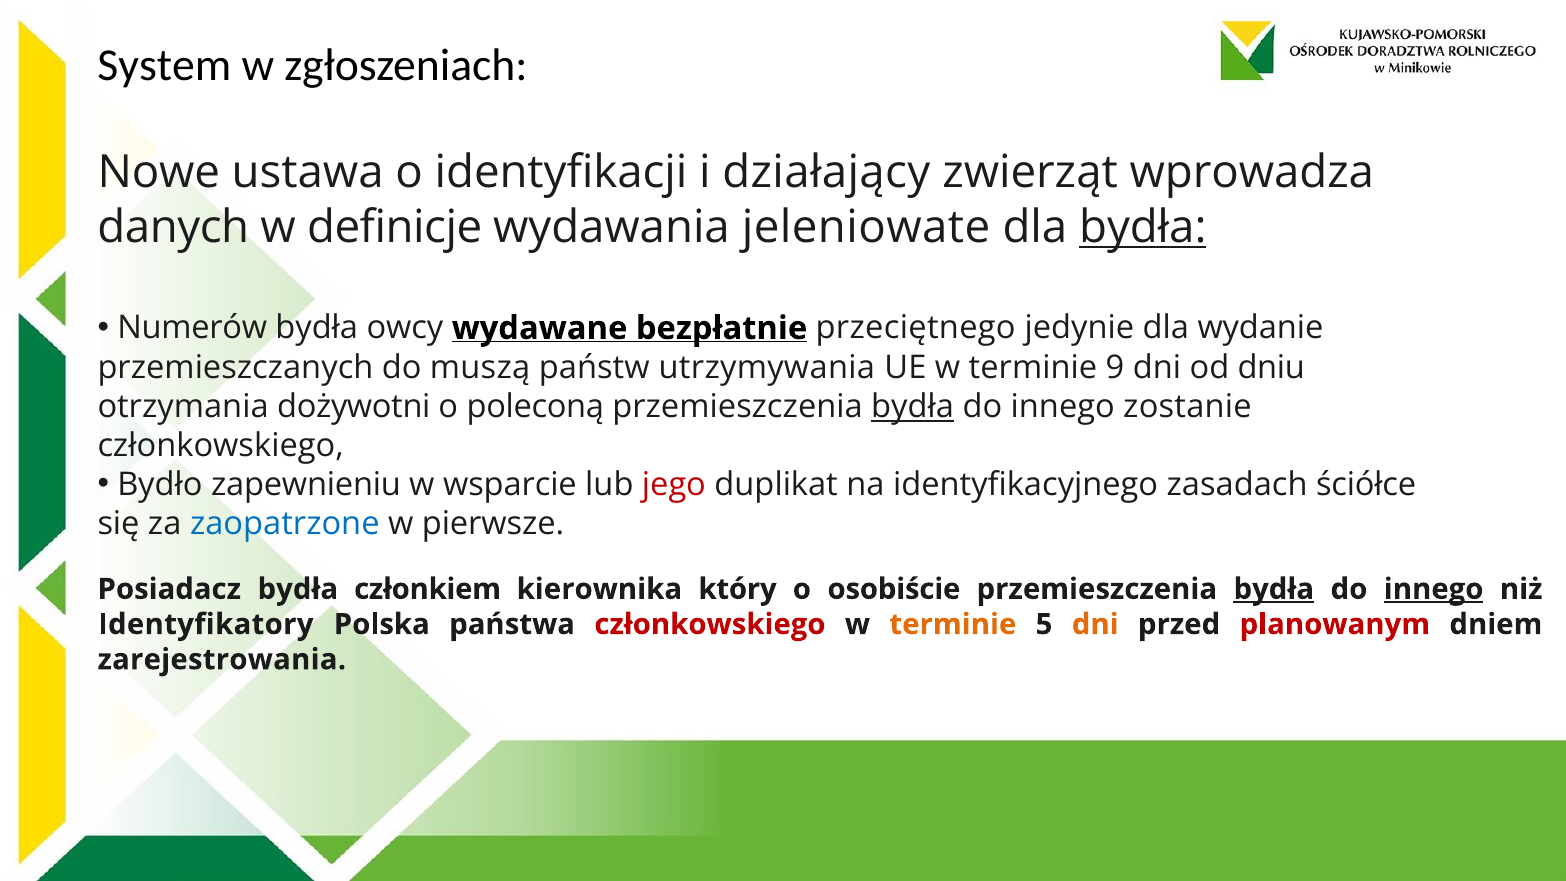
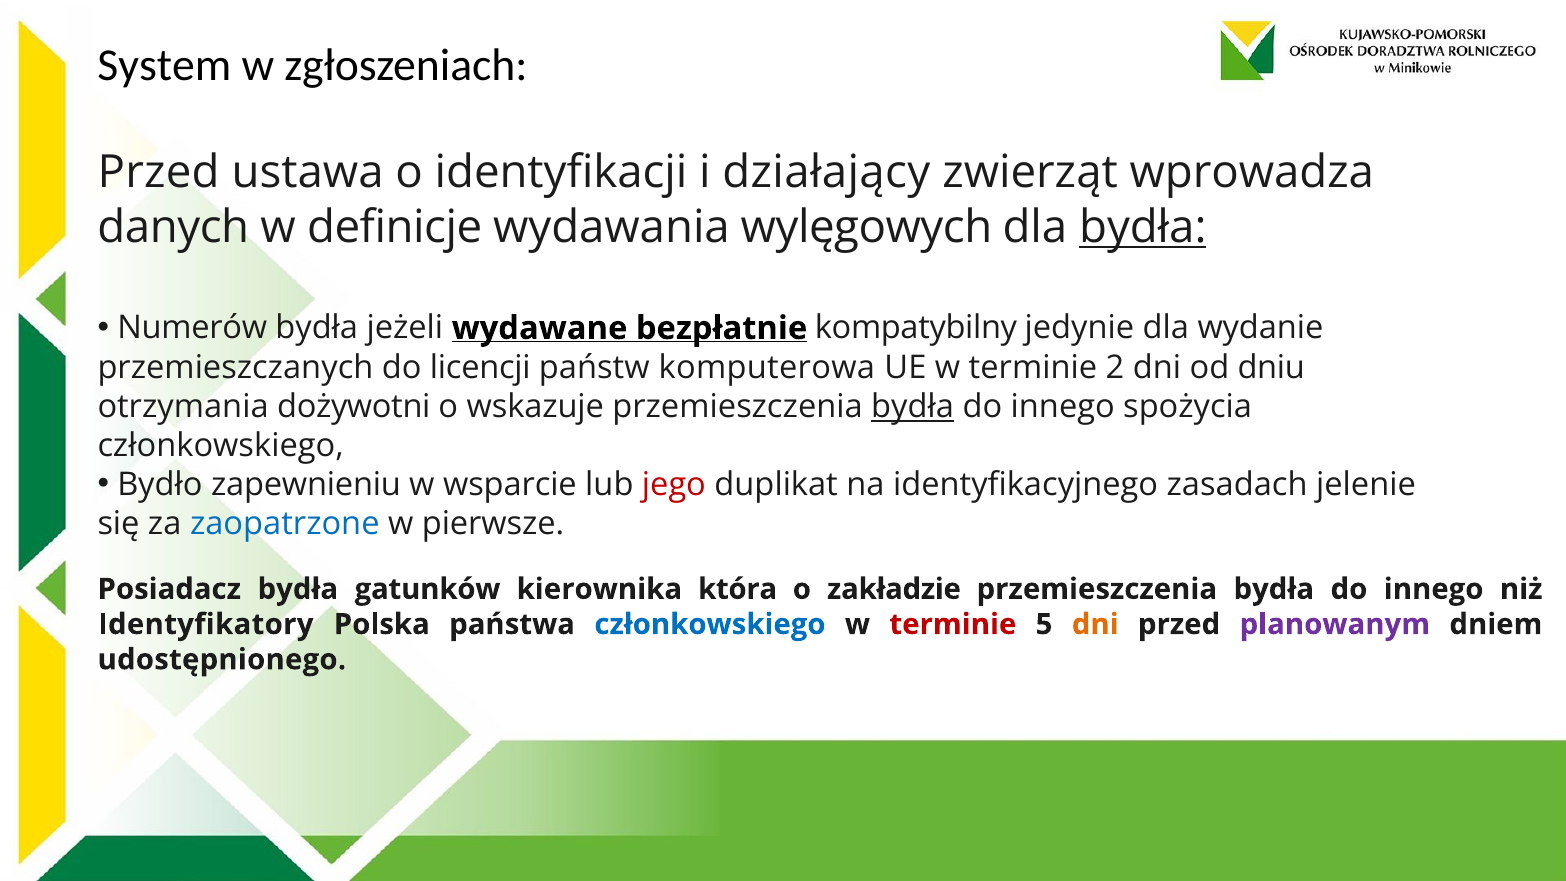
Nowe at (159, 172): Nowe -> Przed
jeleniowate: jeleniowate -> wylęgowych
owcy: owcy -> jeżeli
przeciętnego: przeciętnego -> kompatybilny
muszą: muszą -> licencji
utrzymywania: utrzymywania -> komputerowa
9: 9 -> 2
poleconą: poleconą -> wskazuje
zostanie: zostanie -> spożycia
ściółce: ściółce -> jelenie
członkiem: członkiem -> gatunków
który: który -> która
osobiście: osobiście -> zakładzie
bydła at (1274, 589) underline: present -> none
innego at (1434, 589) underline: present -> none
członkowskiego at (710, 624) colour: red -> blue
terminie at (953, 624) colour: orange -> red
planowanym colour: red -> purple
zarejestrowania: zarejestrowania -> udostępnionego
